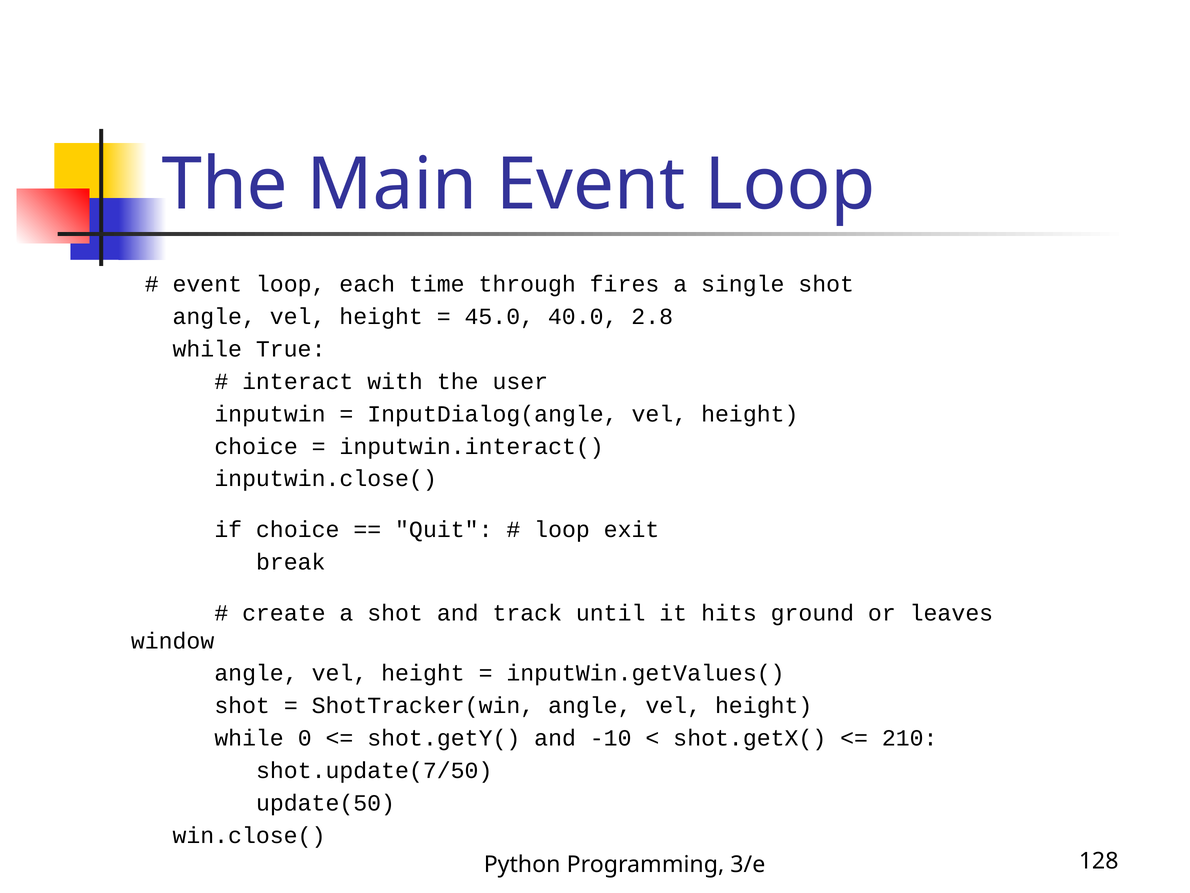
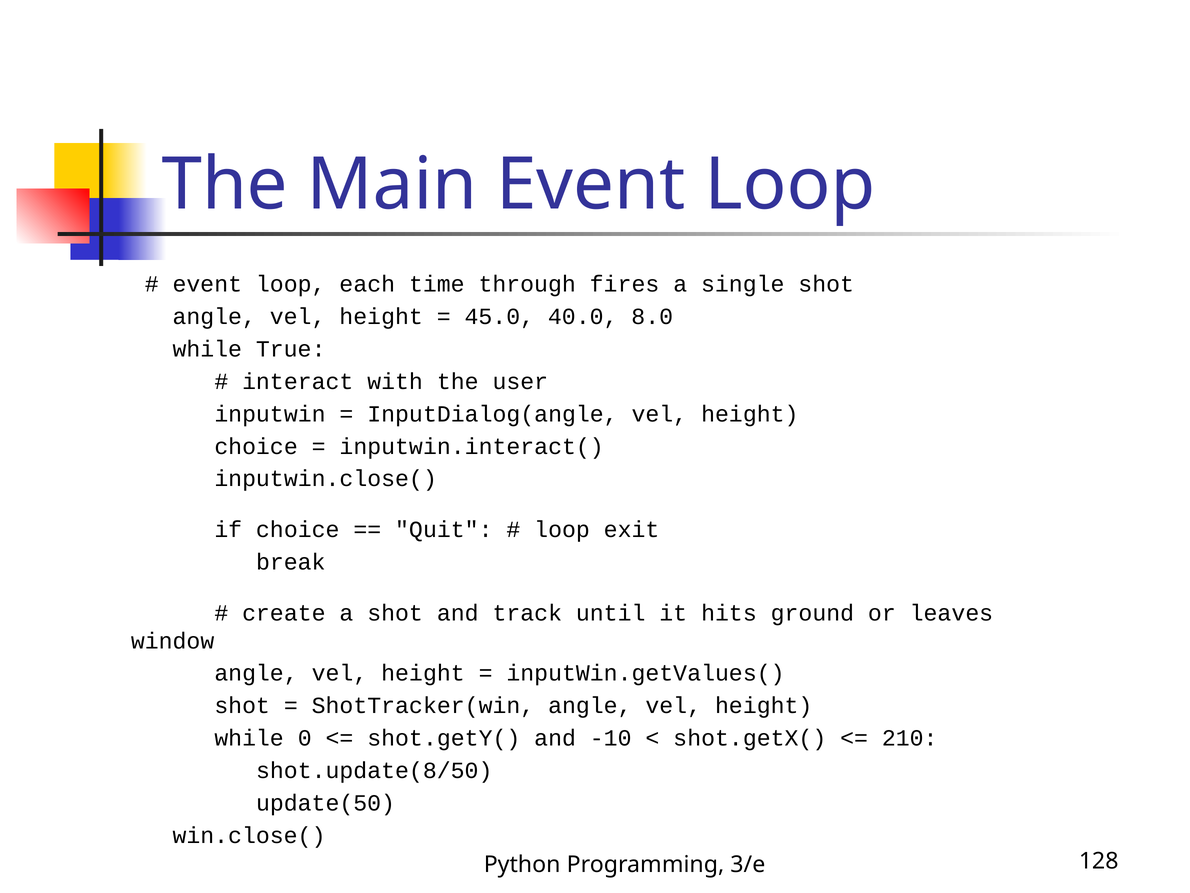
2.8: 2.8 -> 8.0
shot.update(7/50: shot.update(7/50 -> shot.update(8/50
